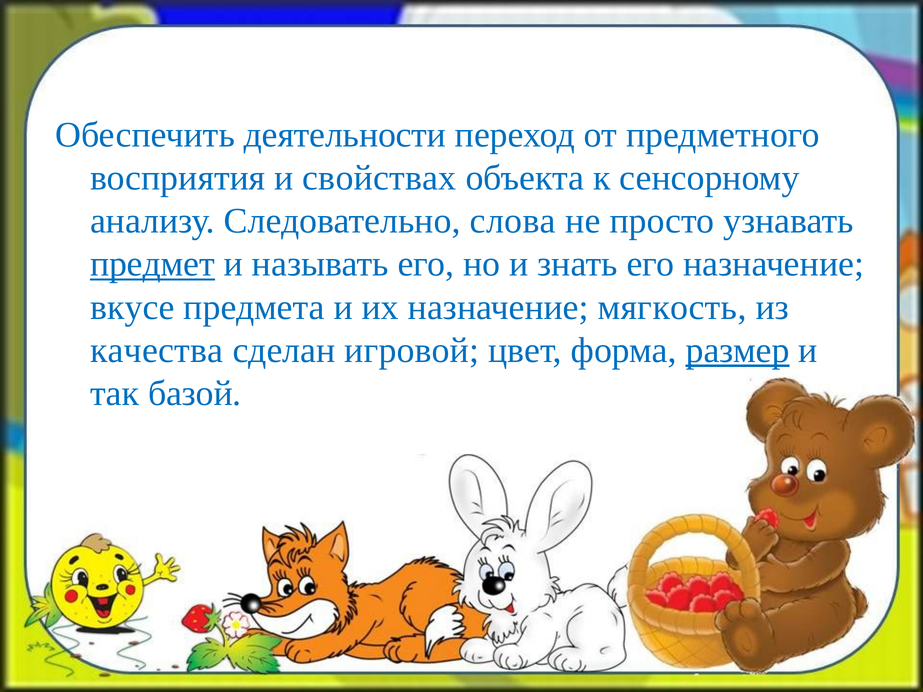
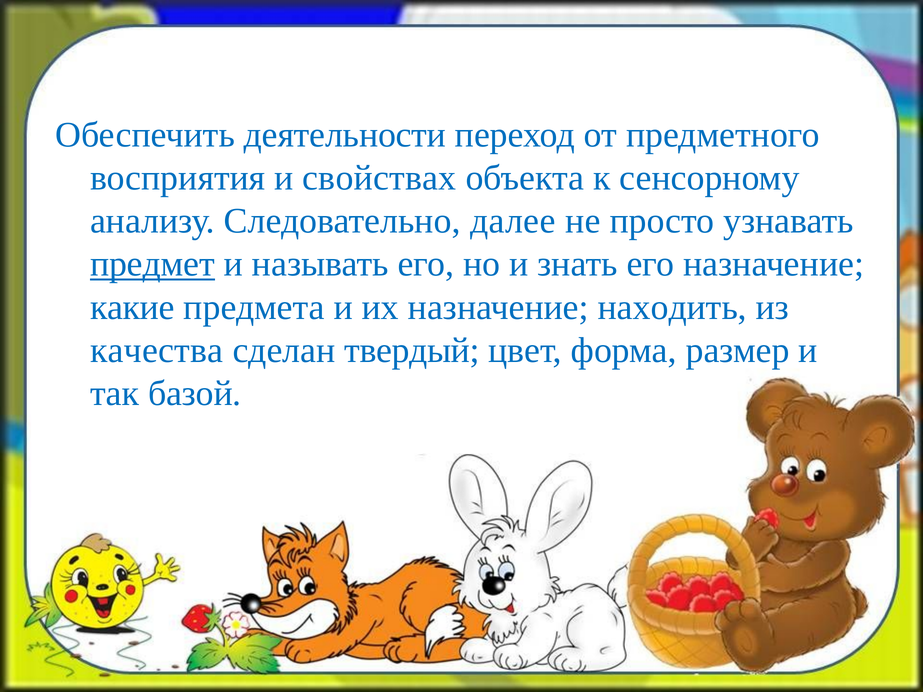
слова: слова -> далее
вкусе: вкусе -> какие
мягкость: мягкость -> находить
игровой: игровой -> твердый
размер underline: present -> none
